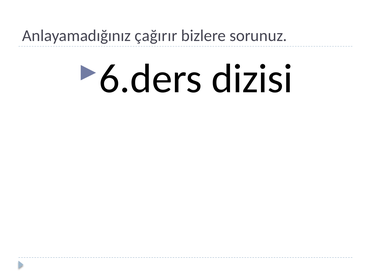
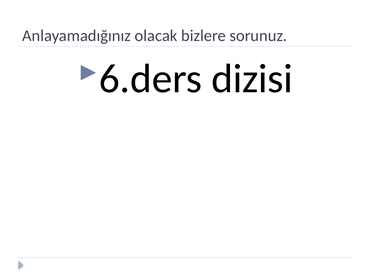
çağırır: çağırır -> olacak
